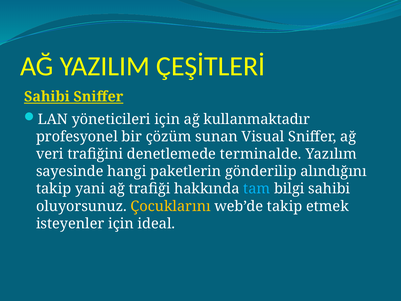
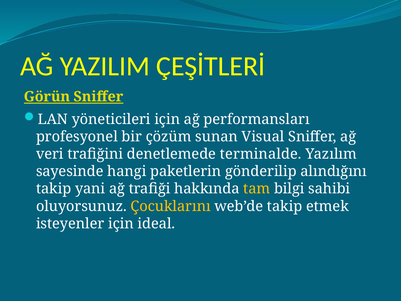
Sahibi at (47, 97): Sahibi -> Görün
kullanmaktadır: kullanmaktadır -> performansları
tam colour: light blue -> yellow
